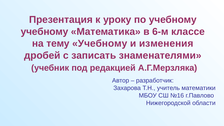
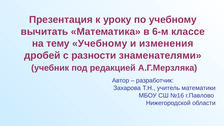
учебному at (45, 32): учебному -> вычитать
записать: записать -> разности
